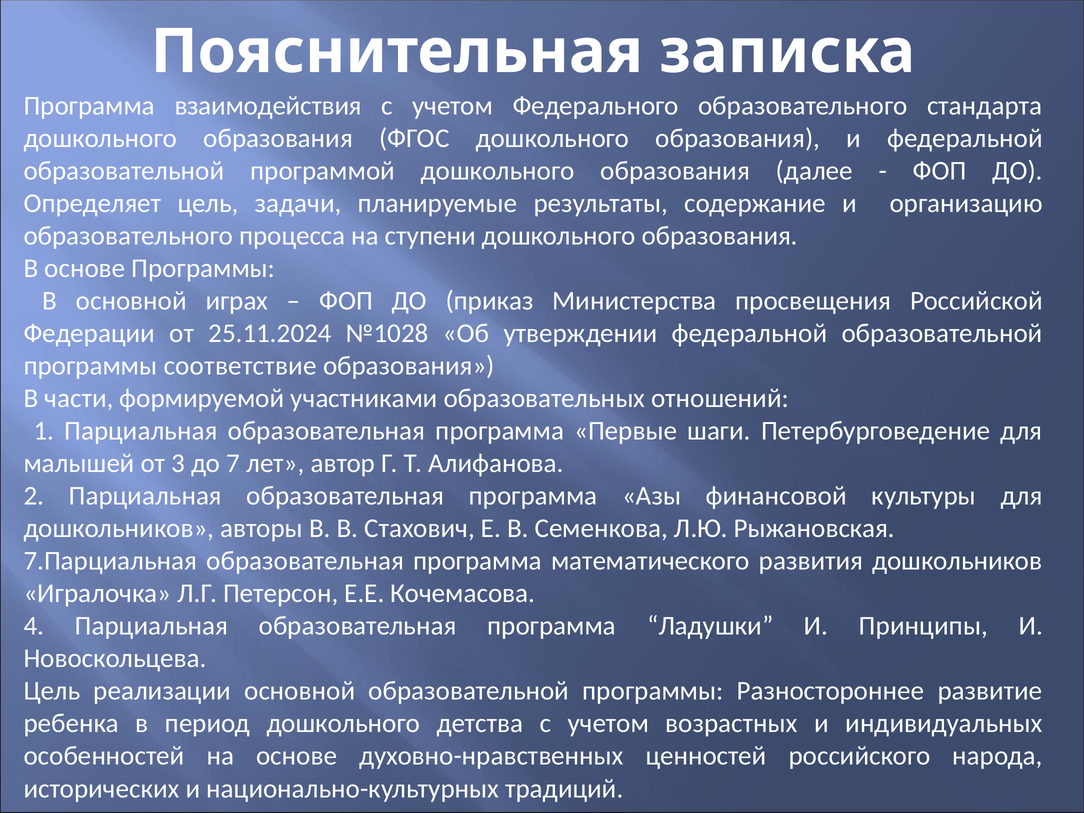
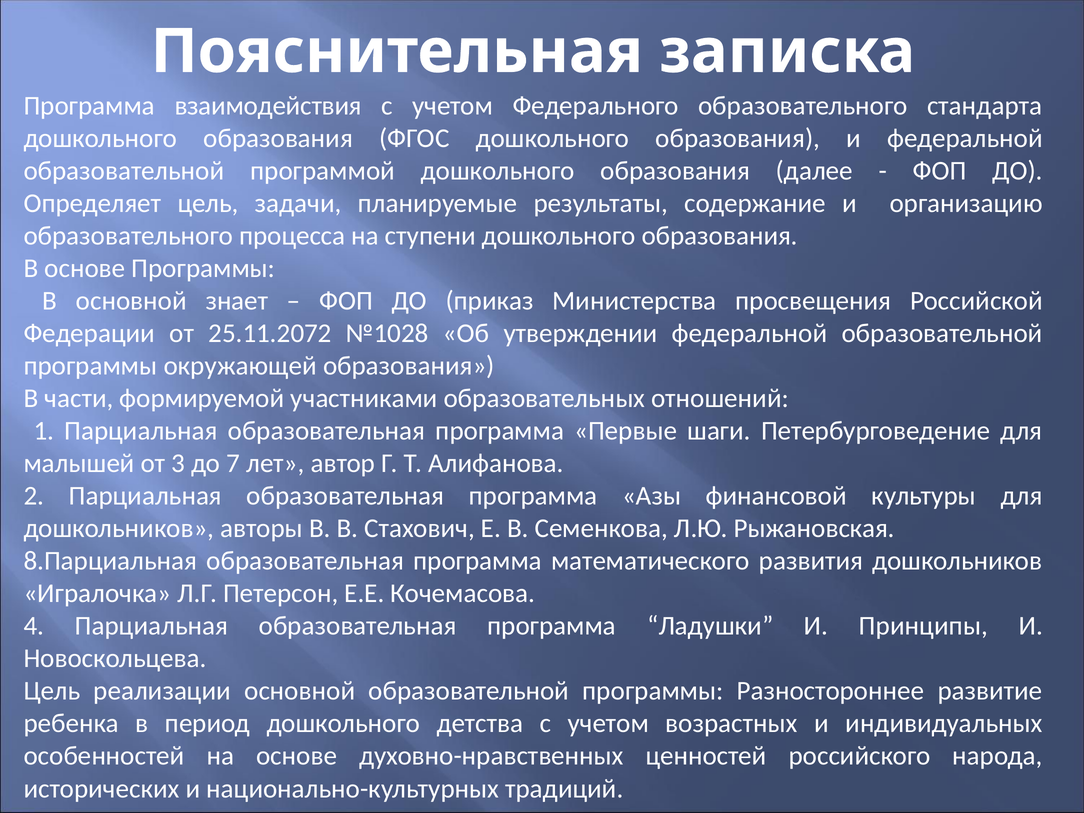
играх: играх -> знает
25.11.2024: 25.11.2024 -> 25.11.2072
соответствие: соответствие -> окружающей
7.Парциальная: 7.Парциальная -> 8.Парциальная
